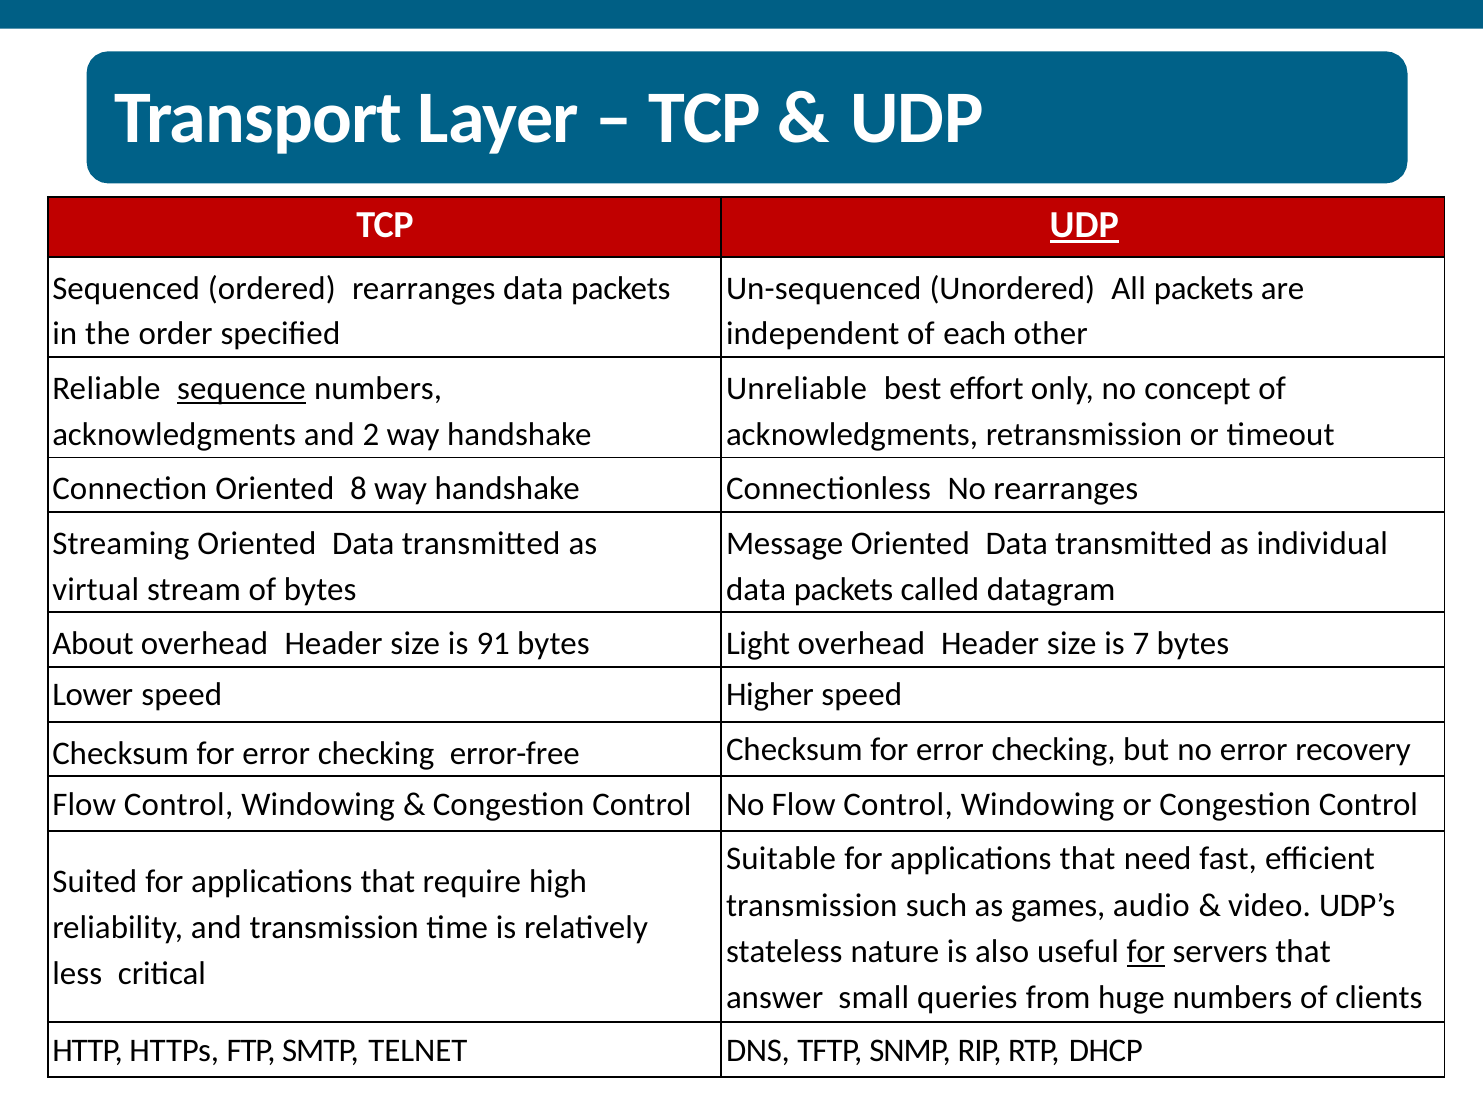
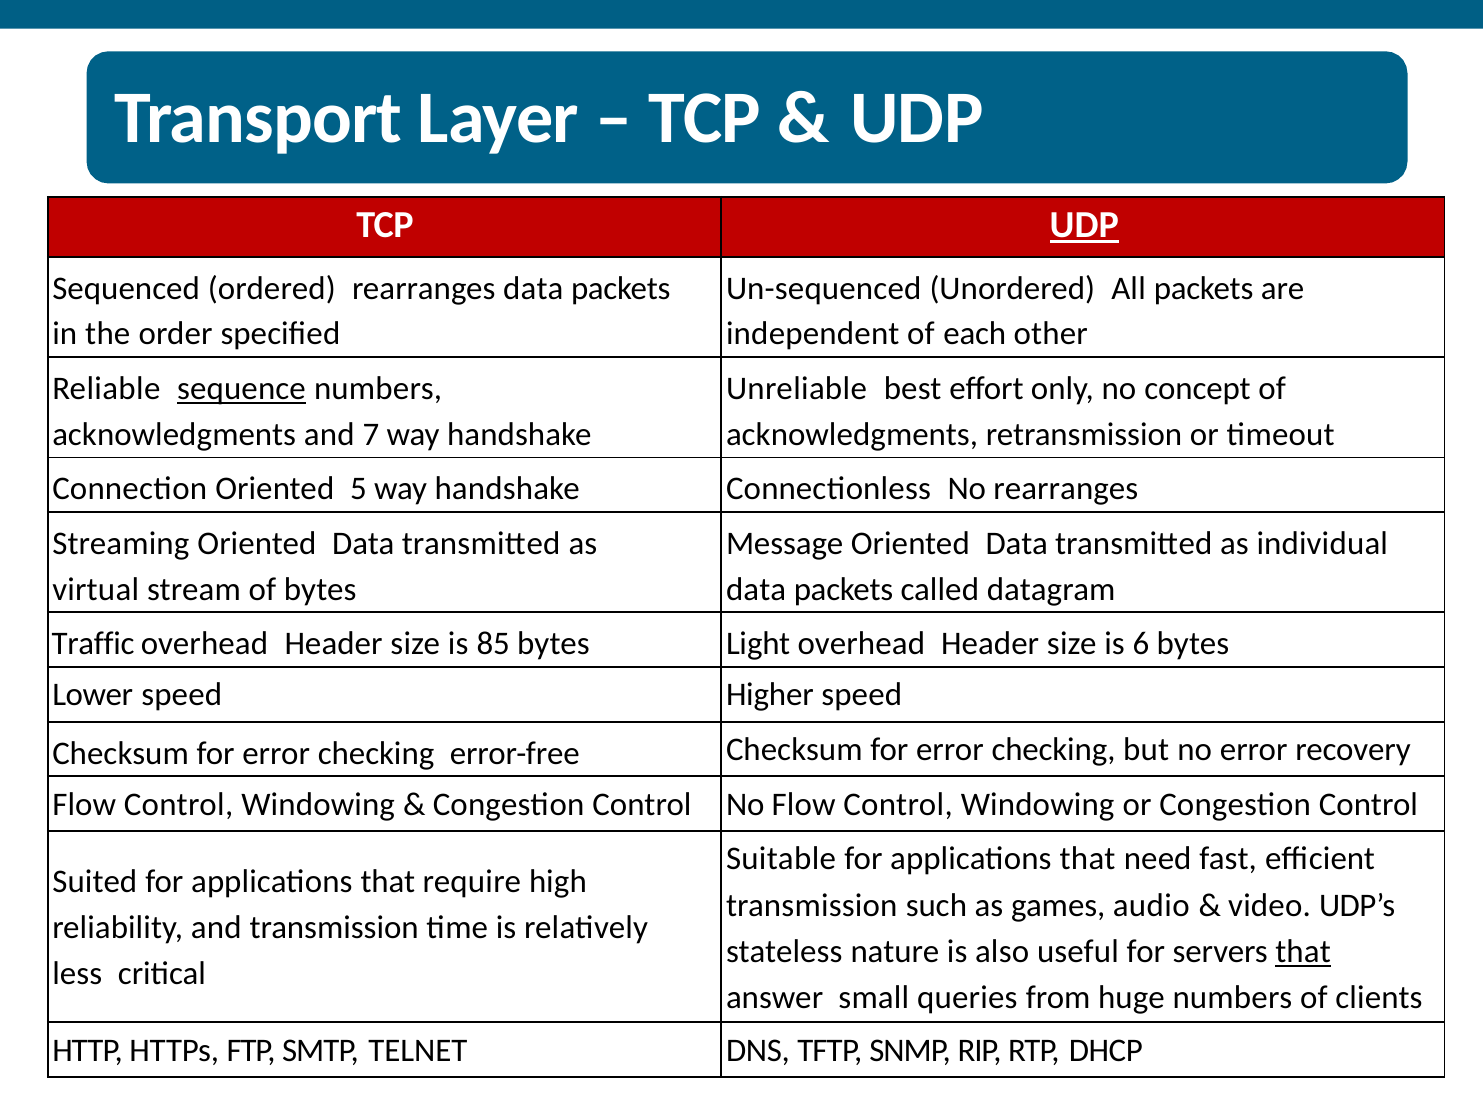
2: 2 -> 7
8: 8 -> 5
About: About -> Traffic
91: 91 -> 85
7: 7 -> 6
for at (1146, 952) underline: present -> none
that at (1303, 952) underline: none -> present
